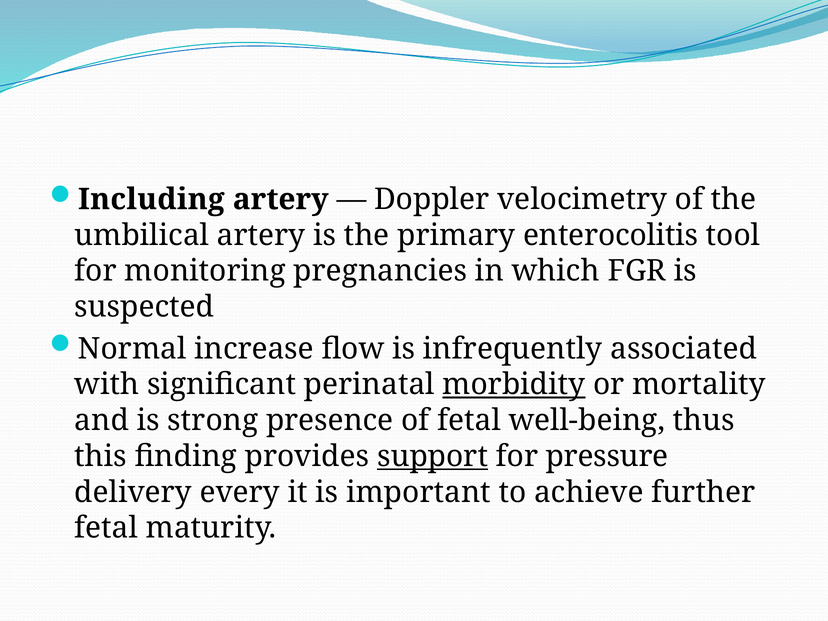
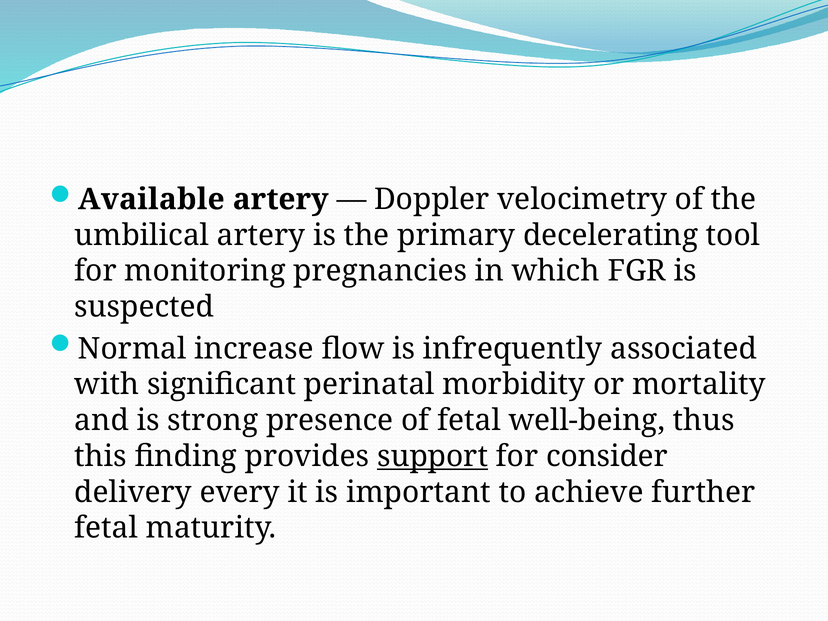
Including: Including -> Available
enterocolitis: enterocolitis -> decelerating
morbidity underline: present -> none
pressure: pressure -> consider
